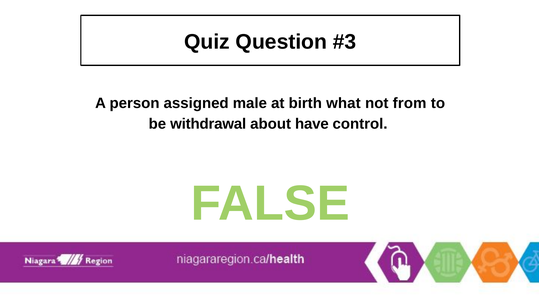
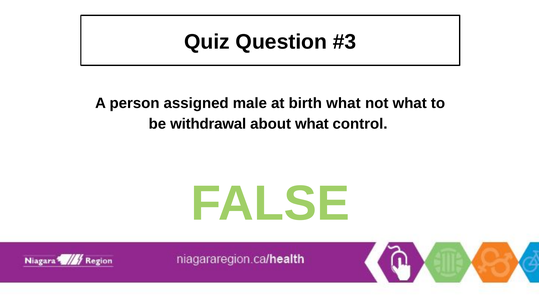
not from: from -> what
about have: have -> what
